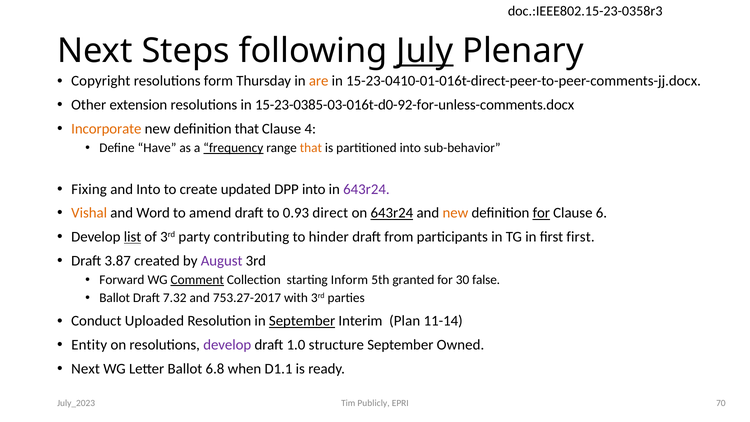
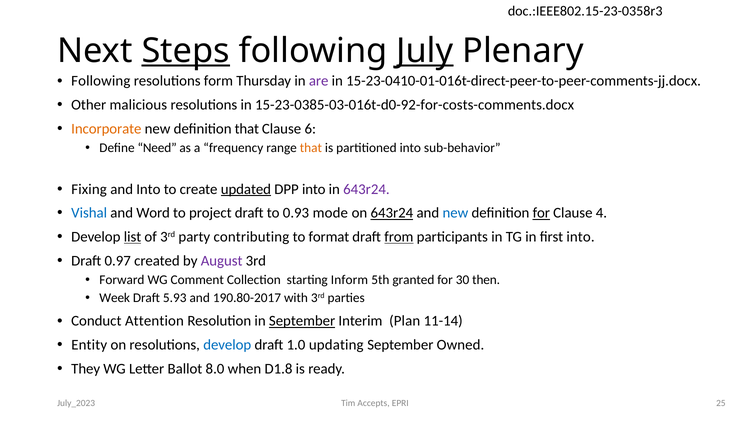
Steps underline: none -> present
Copyright at (101, 81): Copyright -> Following
are colour: orange -> purple
extension: extension -> malicious
15-23-0385-03-016t-d0-92-for-unless-comments.docx: 15-23-0385-03-016t-d0-92-for-unless-comments.docx -> 15-23-0385-03-016t-d0-92-for-costs-comments.docx
4: 4 -> 6
Have: Have -> Need
frequency underline: present -> none
updated underline: none -> present
Vishal colour: orange -> blue
amend: amend -> project
direct: direct -> mode
new at (455, 213) colour: orange -> blue
6: 6 -> 4
hinder: hinder -> format
from underline: none -> present
first first: first -> into
3.87: 3.87 -> 0.97
Comment underline: present -> none
false: false -> then
Ballot at (115, 298): Ballot -> Week
7.32: 7.32 -> 5.93
753.27-2017: 753.27-2017 -> 190.80-2017
Uploaded: Uploaded -> Attention
develop at (227, 345) colour: purple -> blue
structure: structure -> updating
Next at (86, 369): Next -> They
6.8: 6.8 -> 8.0
D1.1: D1.1 -> D1.8
Publicly: Publicly -> Accepts
70: 70 -> 25
